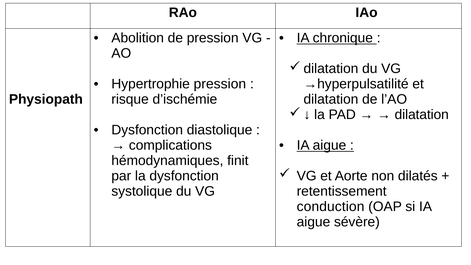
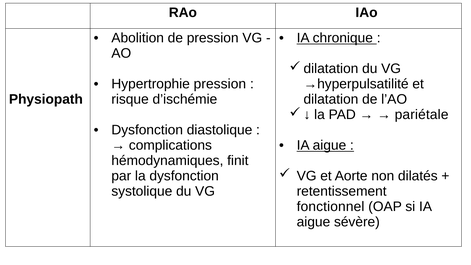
dilatation at (422, 115): dilatation -> pariétale
conduction: conduction -> fonctionnel
